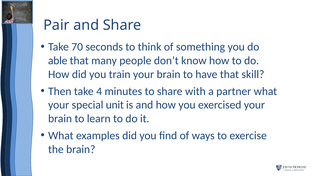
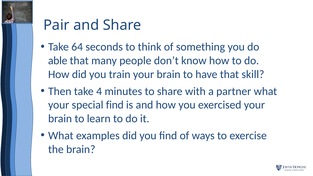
70: 70 -> 64
special unit: unit -> find
